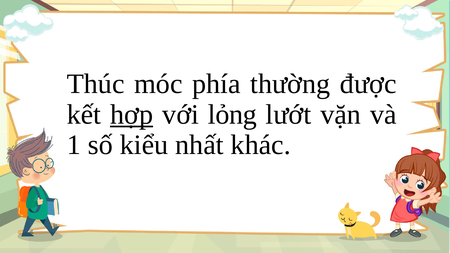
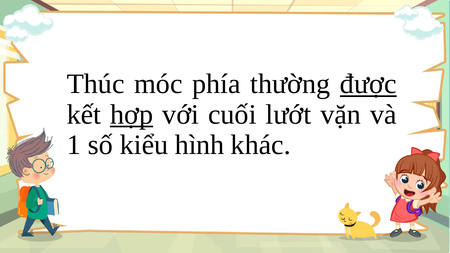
được underline: none -> present
lỏng: lỏng -> cuối
nhất: nhất -> hình
